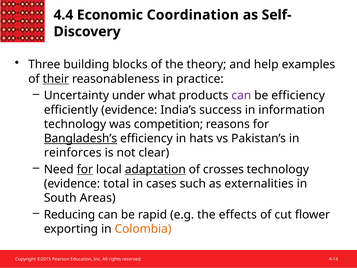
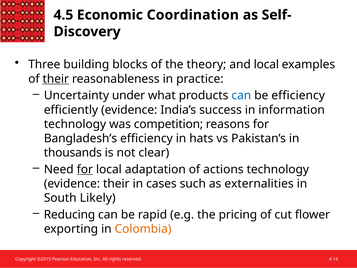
4.4: 4.4 -> 4.5
and help: help -> local
can at (241, 95) colour: purple -> blue
Bangladesh’s underline: present -> none
reinforces: reinforces -> thousands
adaptation underline: present -> none
crosses: crosses -> actions
evidence total: total -> their
Areas: Areas -> Likely
effects: effects -> pricing
